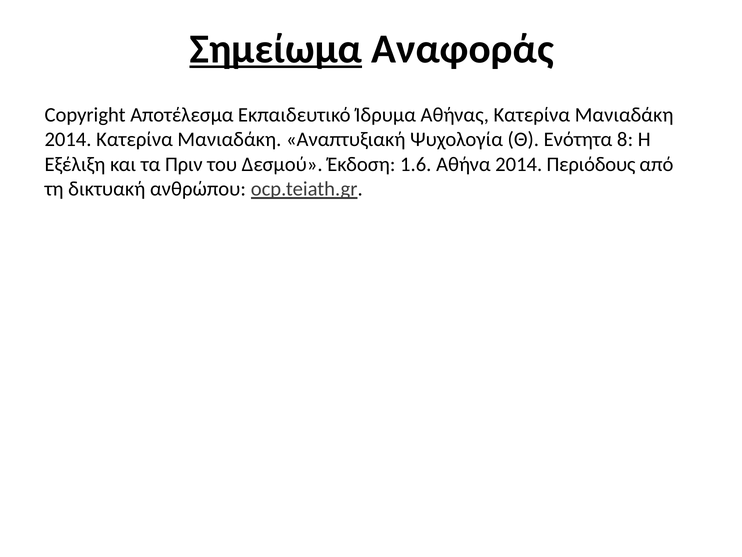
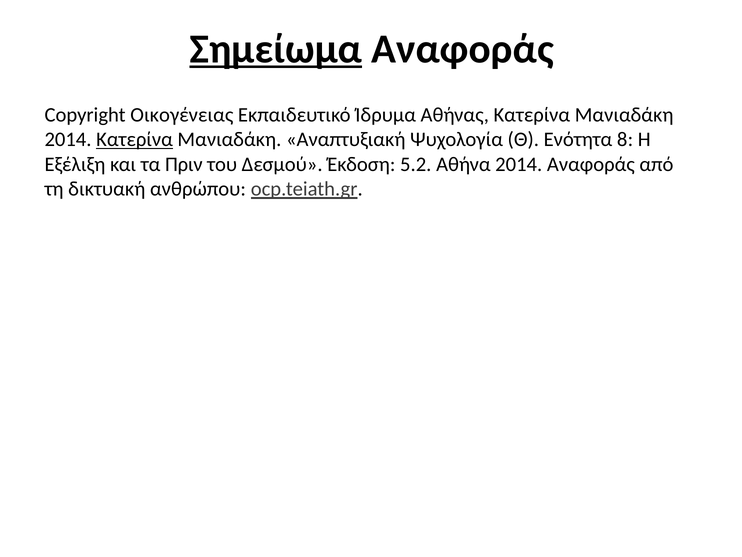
Αποτέλεσμα: Αποτέλεσμα -> Οικογένειας
Κατερίνα at (135, 139) underline: none -> present
1.6: 1.6 -> 5.2
2014 Περιόδους: Περιόδους -> Αναφοράς
